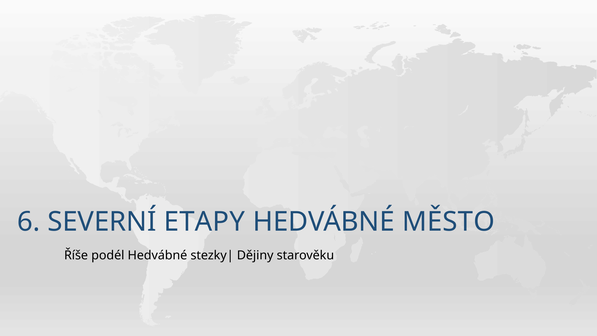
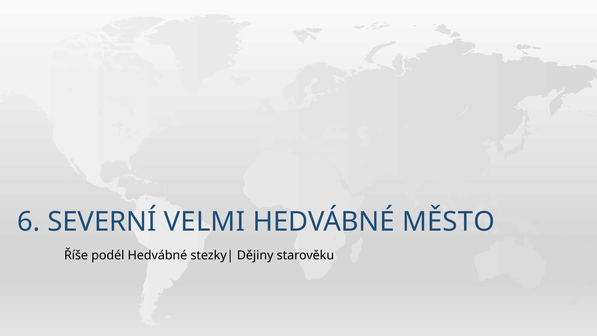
ETAPY: ETAPY -> VELMI
